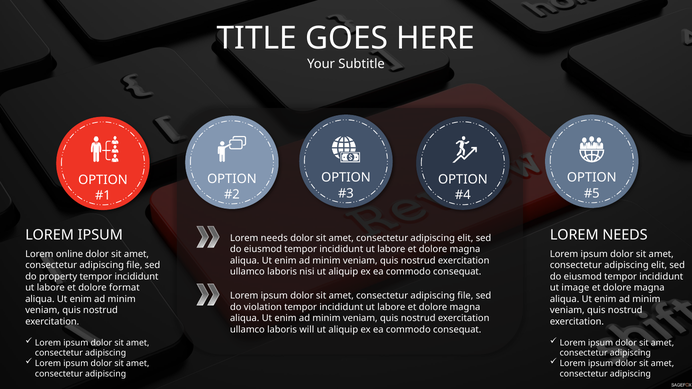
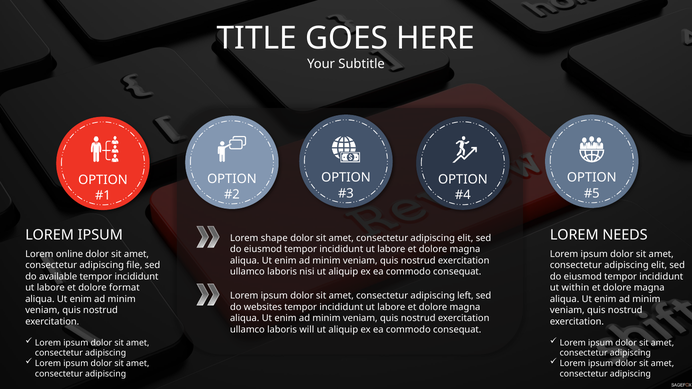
needs at (274, 238): needs -> shape
property: property -> available
image: image -> within
file at (465, 296): file -> left
violation: violation -> websites
